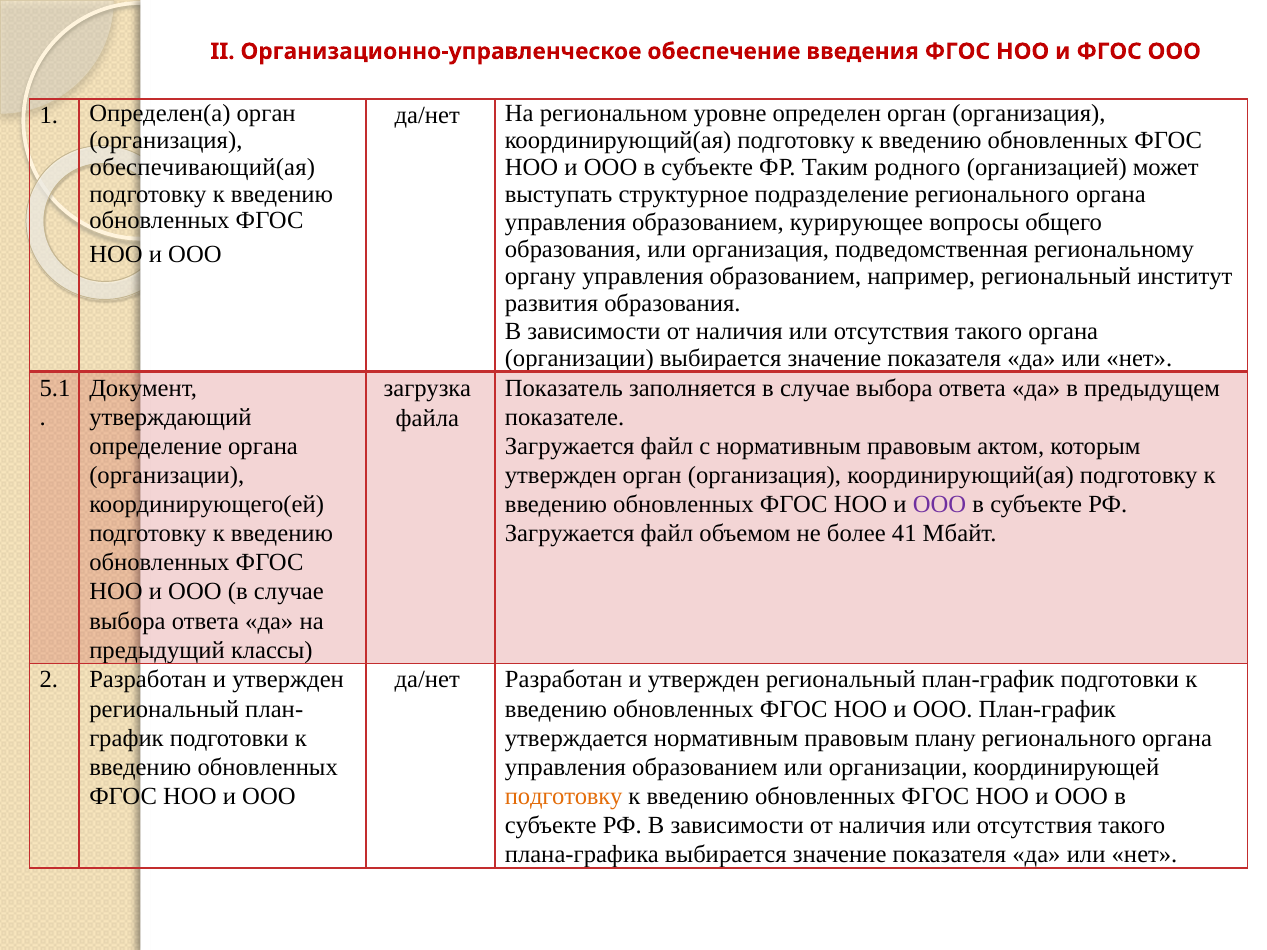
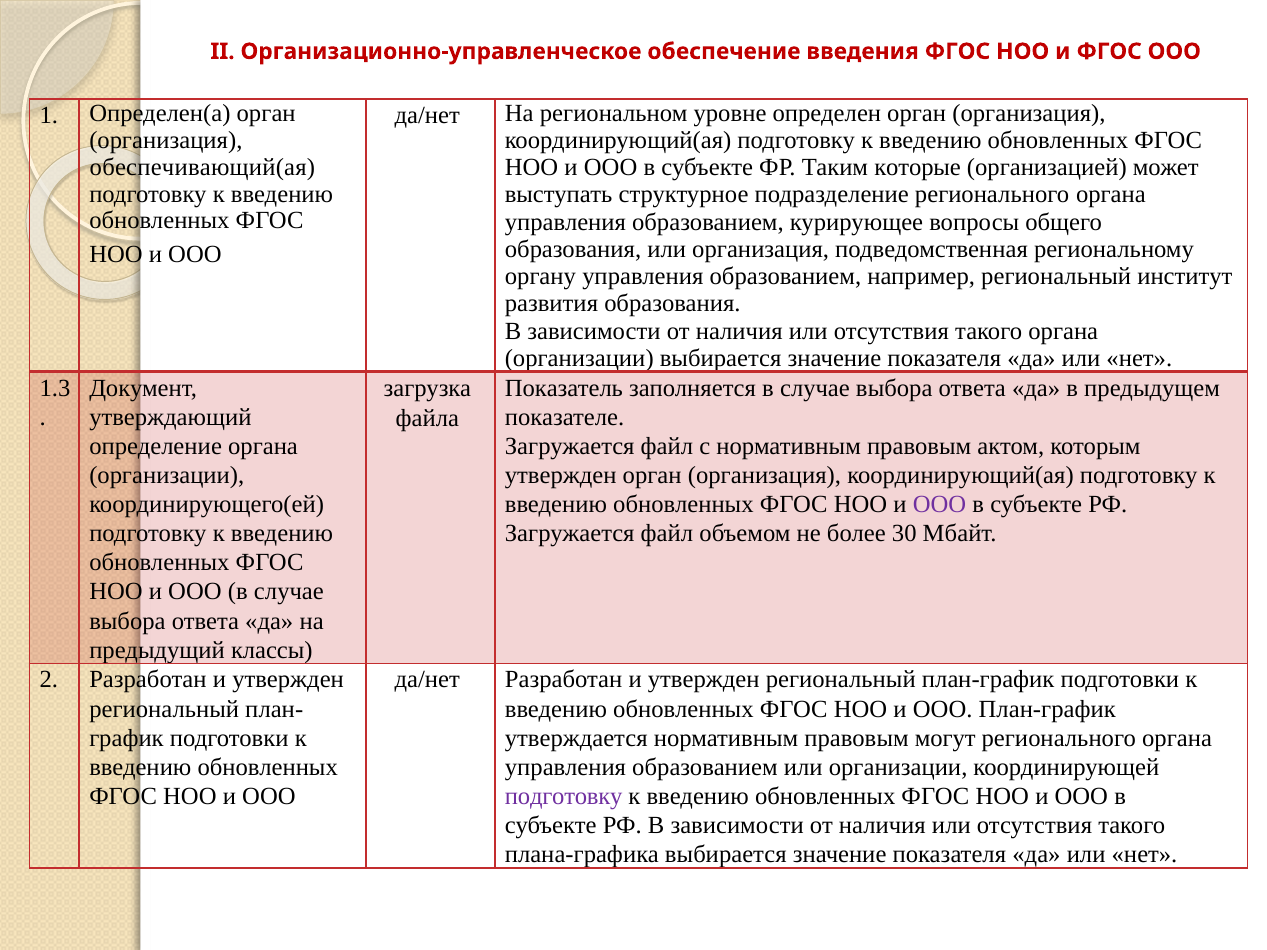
родного: родного -> которые
5.1: 5.1 -> 1.3
41: 41 -> 30
плану: плану -> могут
подготовку at (564, 797) colour: orange -> purple
